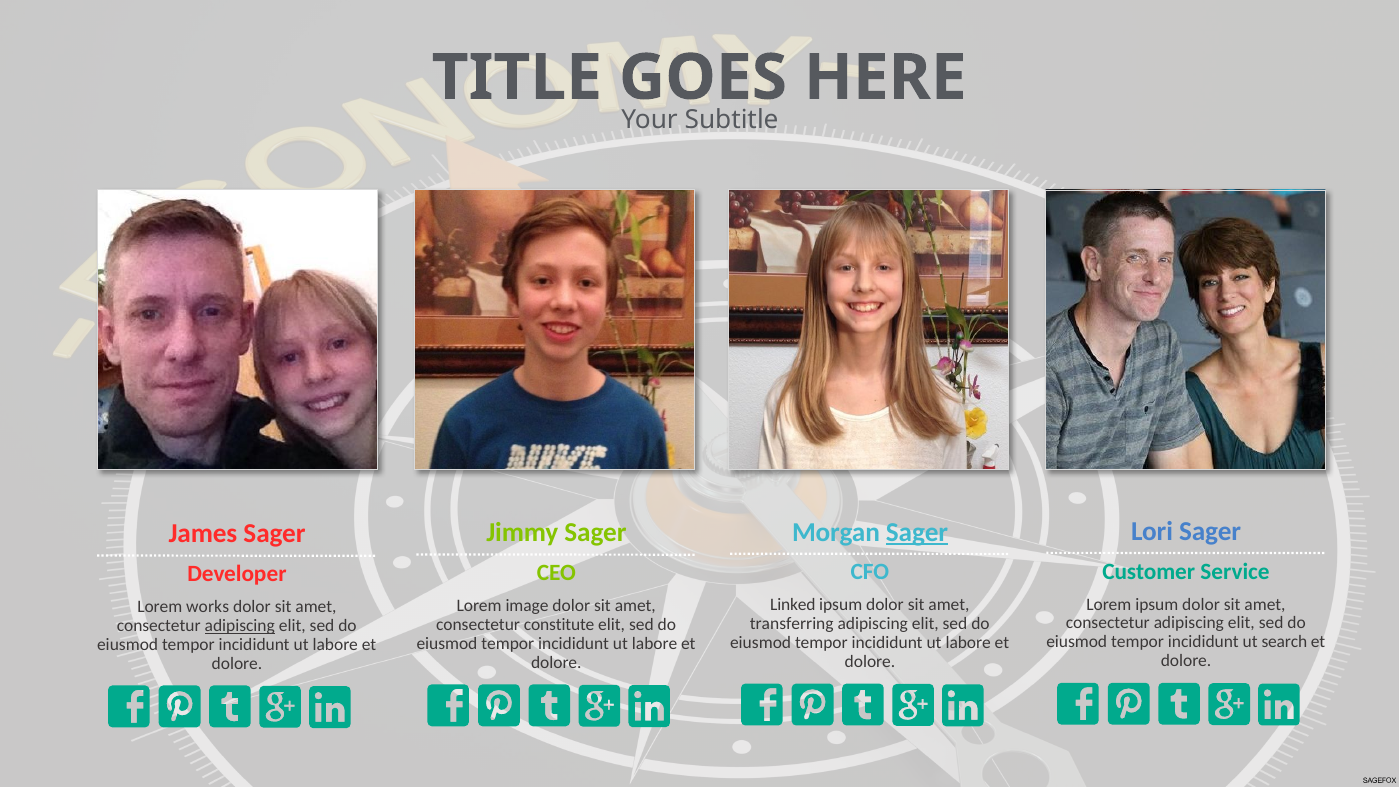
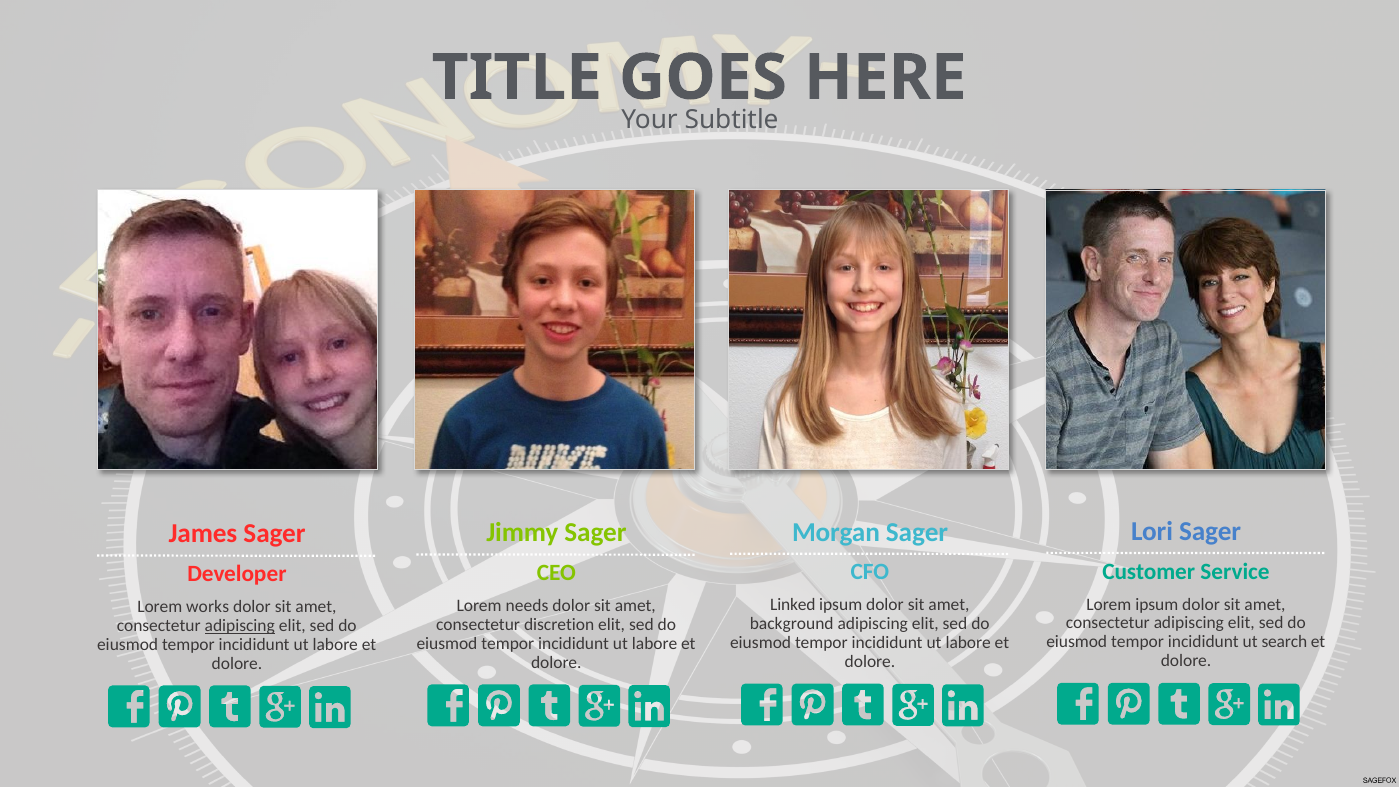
Sager at (917, 532) underline: present -> none
image: image -> needs
transferring: transferring -> background
constitute: constitute -> discretion
